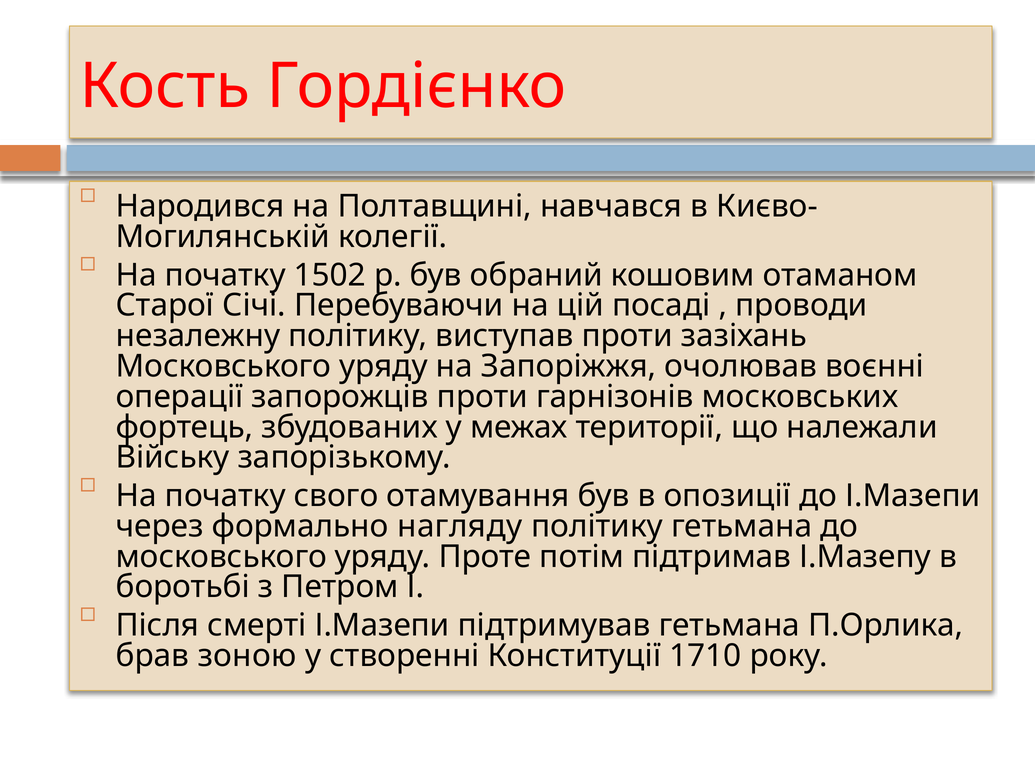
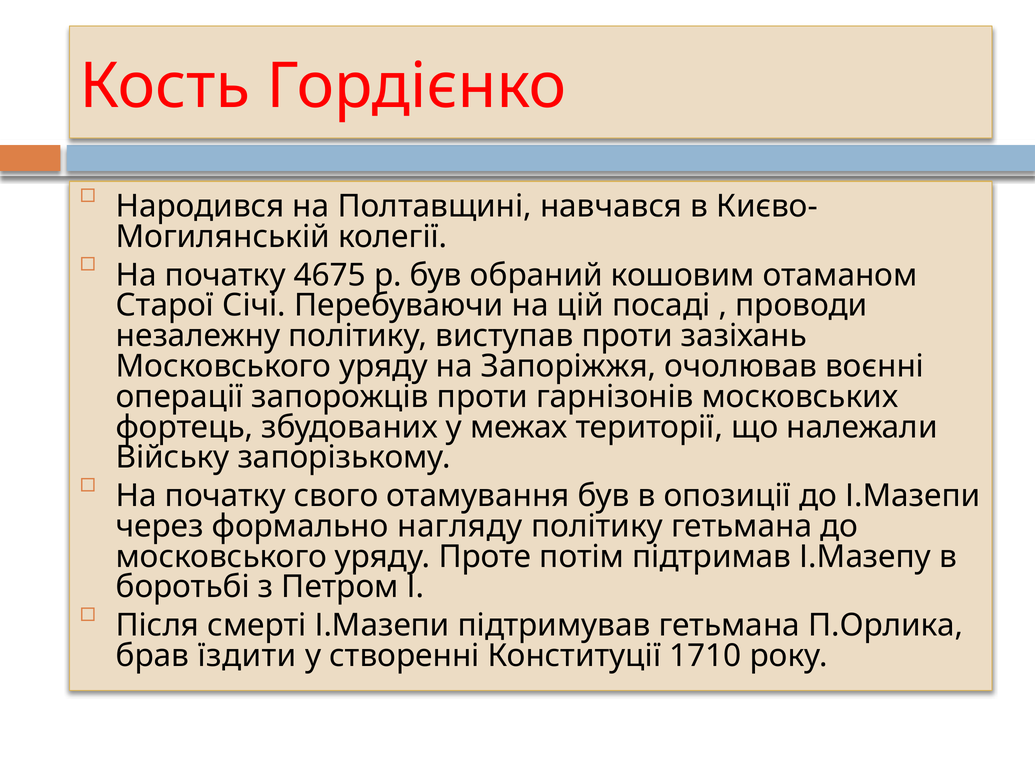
1502: 1502 -> 4675
зоною: зоною -> їздити
